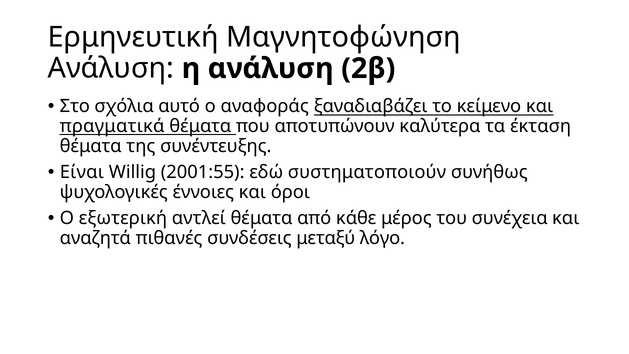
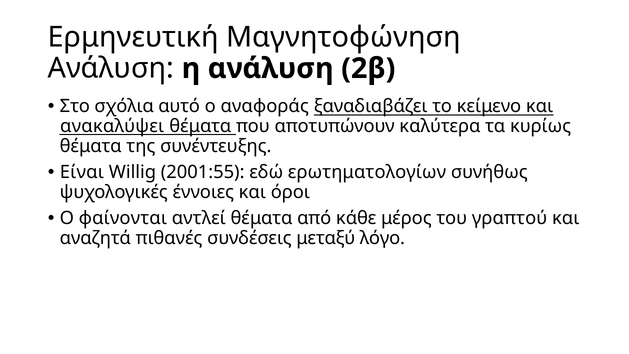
πραγματικά: πραγματικά -> ανακαλύψει
έκταση: έκταση -> κυρίως
συστηματοποιούν: συστηματοποιούν -> ερωτηματολογίων
εξωτερική: εξωτερική -> φαίνονται
συνέχεια: συνέχεια -> γραπτού
